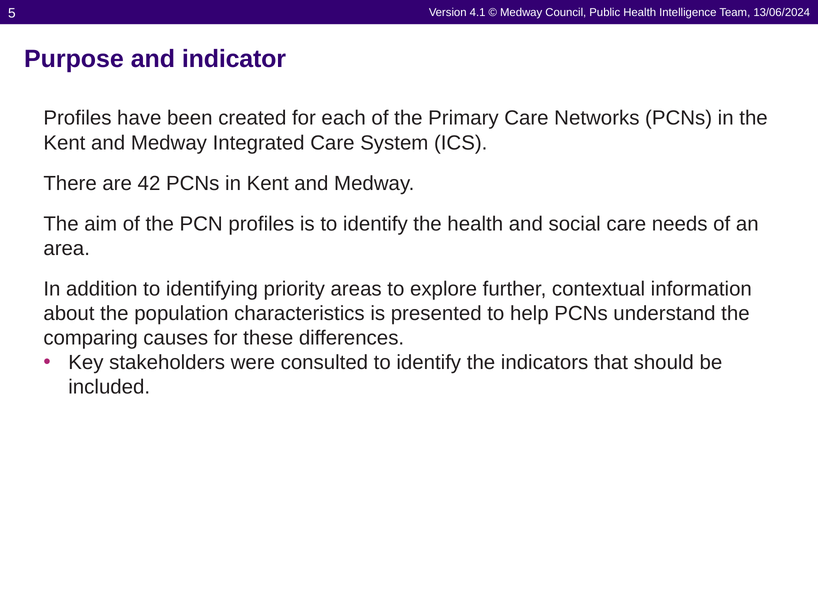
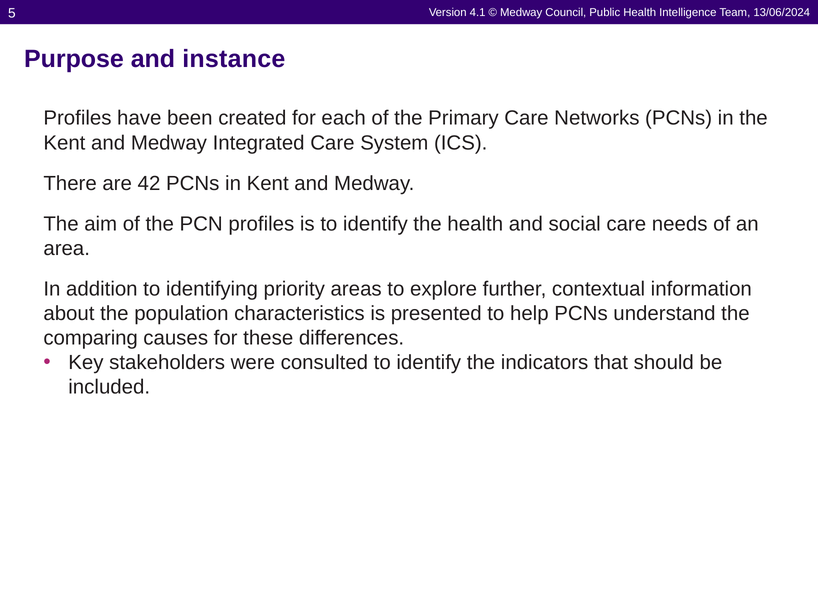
indicator: indicator -> instance
